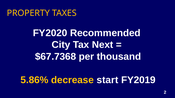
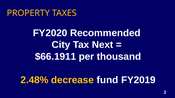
$67.7368: $67.7368 -> $66.1911
5.86%: 5.86% -> 2.48%
start: start -> fund
